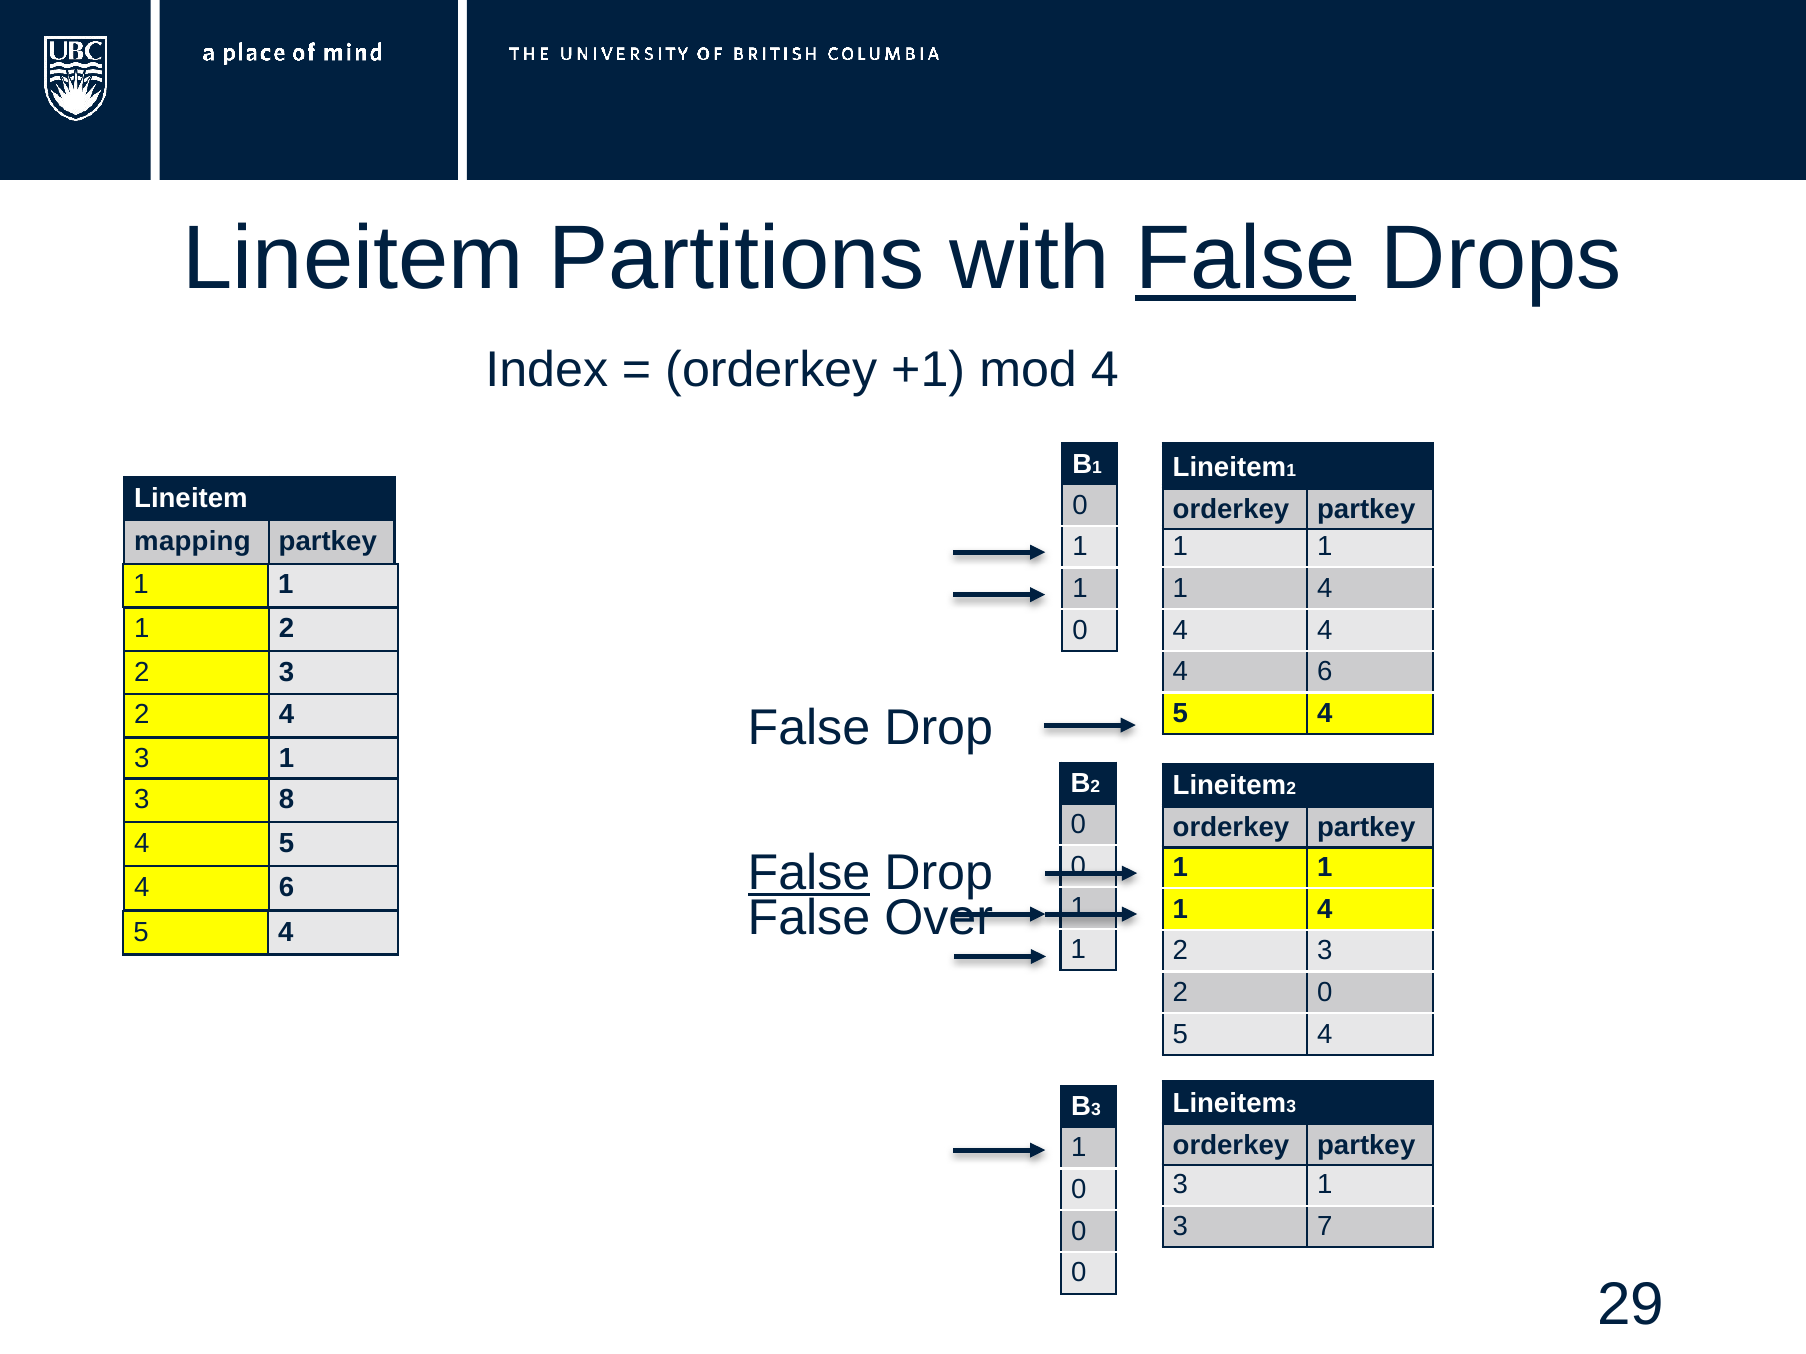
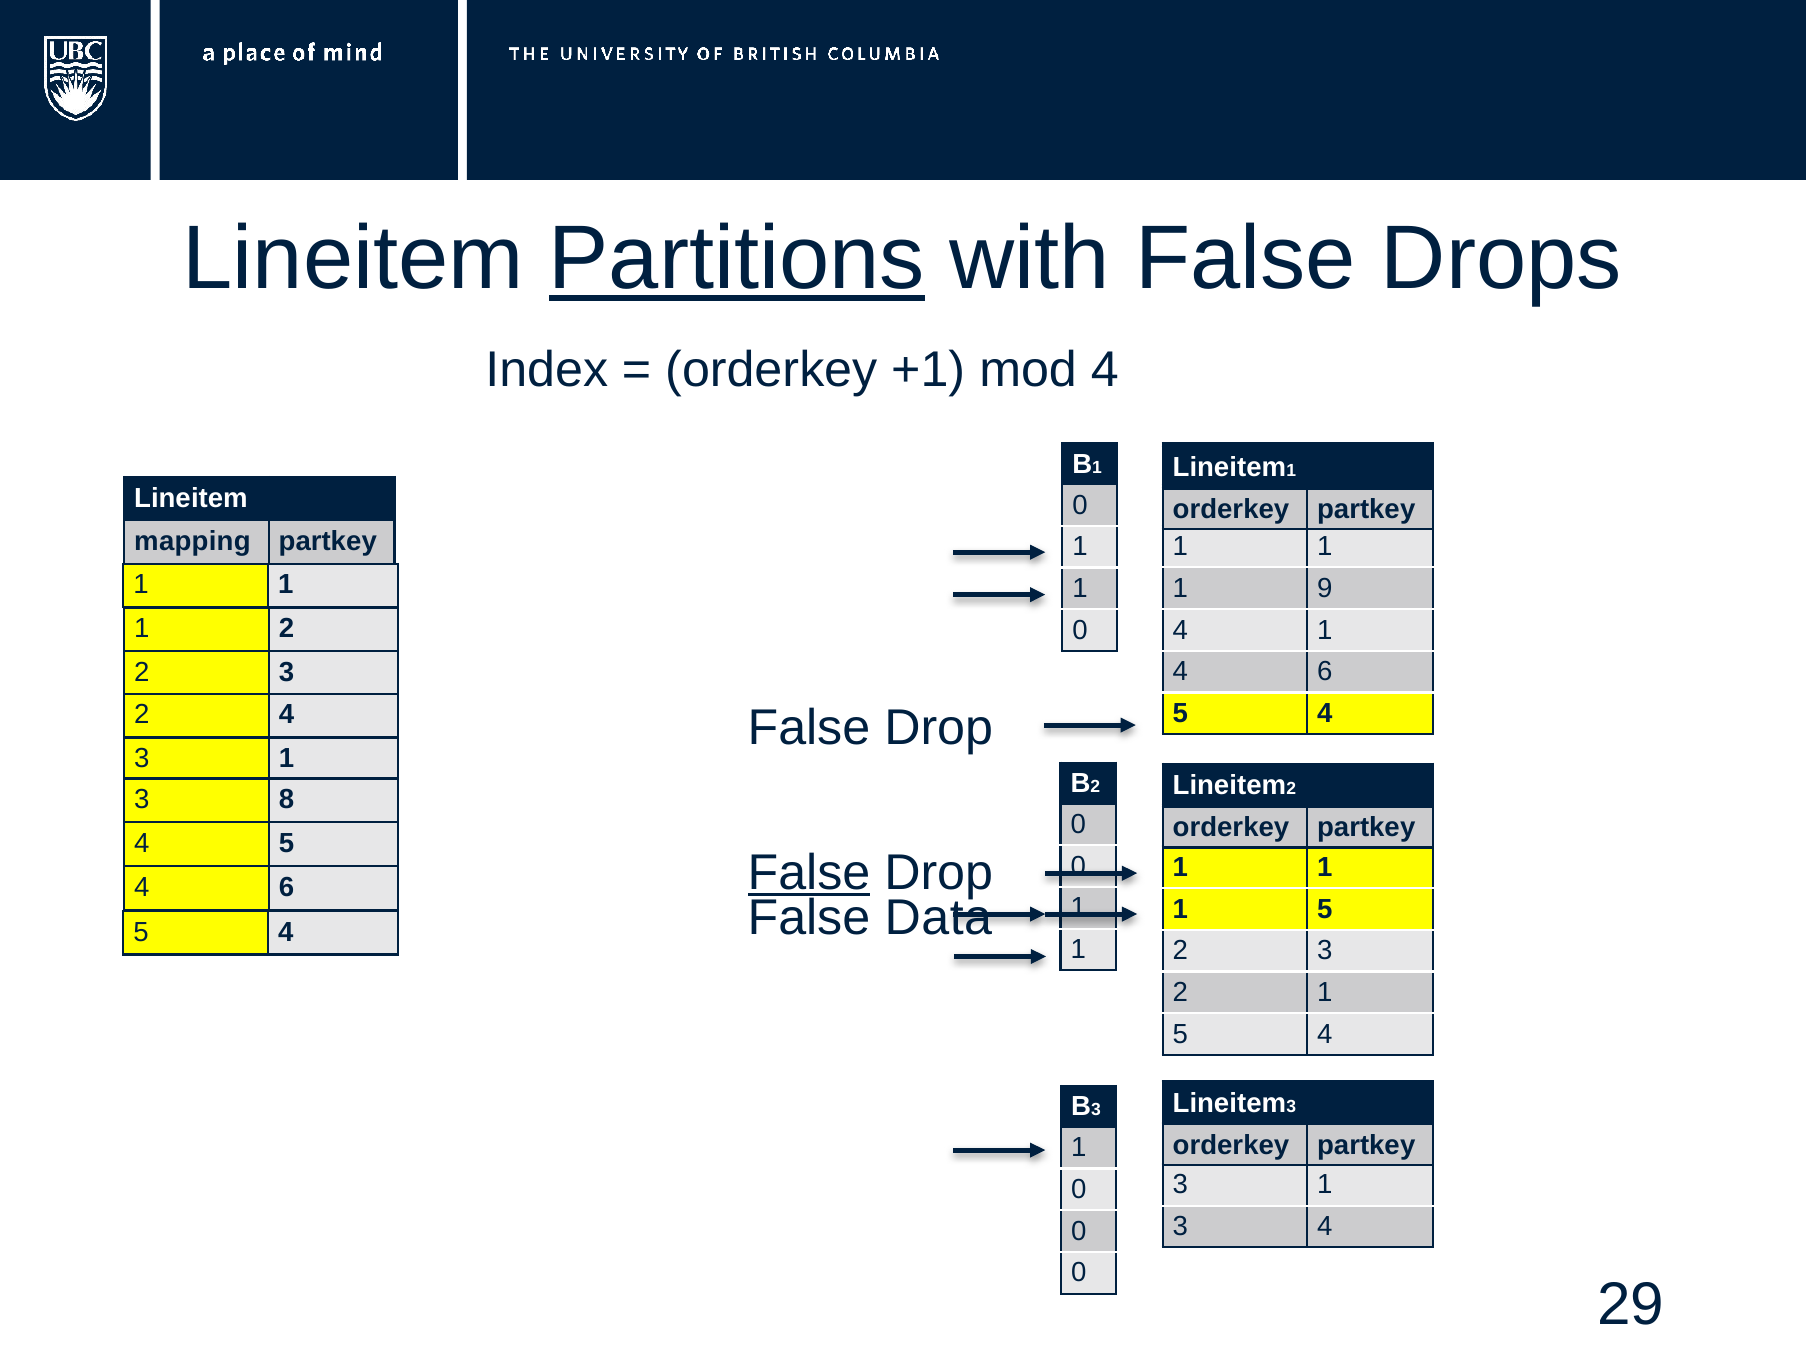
Partitions underline: none -> present
False at (1246, 259) underline: present -> none
4 at (1325, 588): 4 -> 9
4 at (1325, 630): 4 -> 1
Over: Over -> Data
4 at (1325, 909): 4 -> 5
0 at (1325, 993): 0 -> 1
3 7: 7 -> 4
